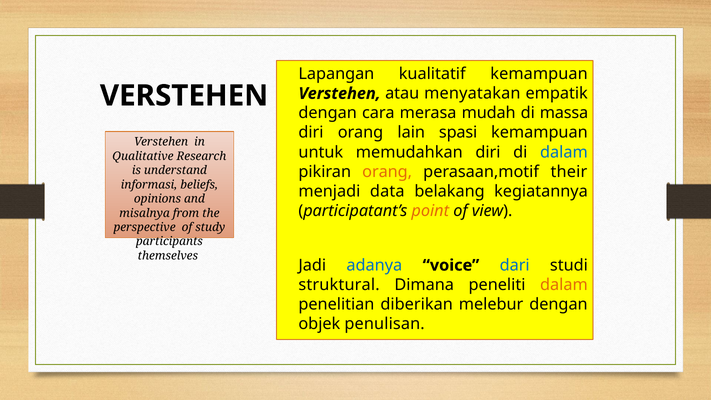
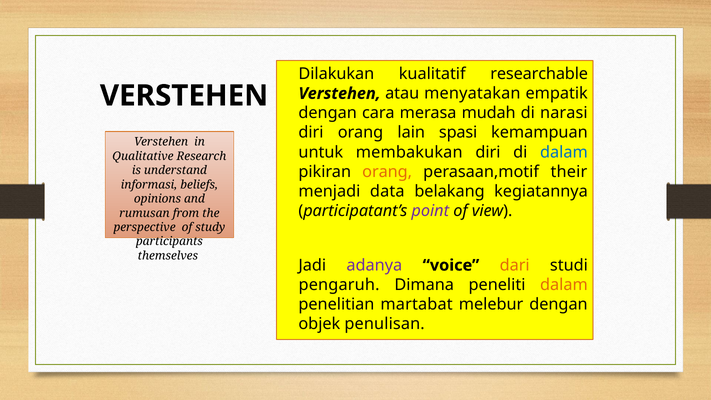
Lapangan: Lapangan -> Dilakukan
kualitatif kemampuan: kemampuan -> researchable
massa: massa -> narasi
memudahkan: memudahkan -> membakukan
point colour: orange -> purple
misalnya: misalnya -> rumusan
adanya colour: blue -> purple
dari colour: blue -> orange
struktural: struktural -> pengaruh
diberikan: diberikan -> martabat
